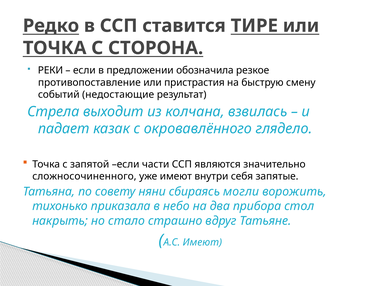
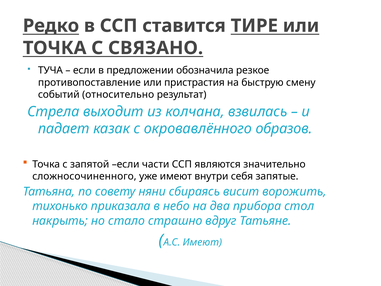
СТОРОНА: СТОРОНА -> СВЯЗАНО
РЕКИ: РЕКИ -> ТУЧА
недостающие: недостающие -> относительно
глядело: глядело -> образов
могли: могли -> висит
